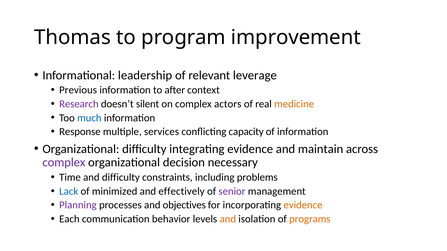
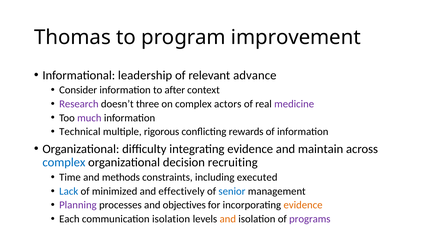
leverage: leverage -> advance
Previous: Previous -> Consider
silent: silent -> three
medicine colour: orange -> purple
much colour: blue -> purple
Response: Response -> Technical
services: services -> rigorous
capacity: capacity -> rewards
complex at (64, 163) colour: purple -> blue
necessary: necessary -> recruiting
and difficulty: difficulty -> methods
problems: problems -> executed
senior colour: purple -> blue
communication behavior: behavior -> isolation
programs colour: orange -> purple
